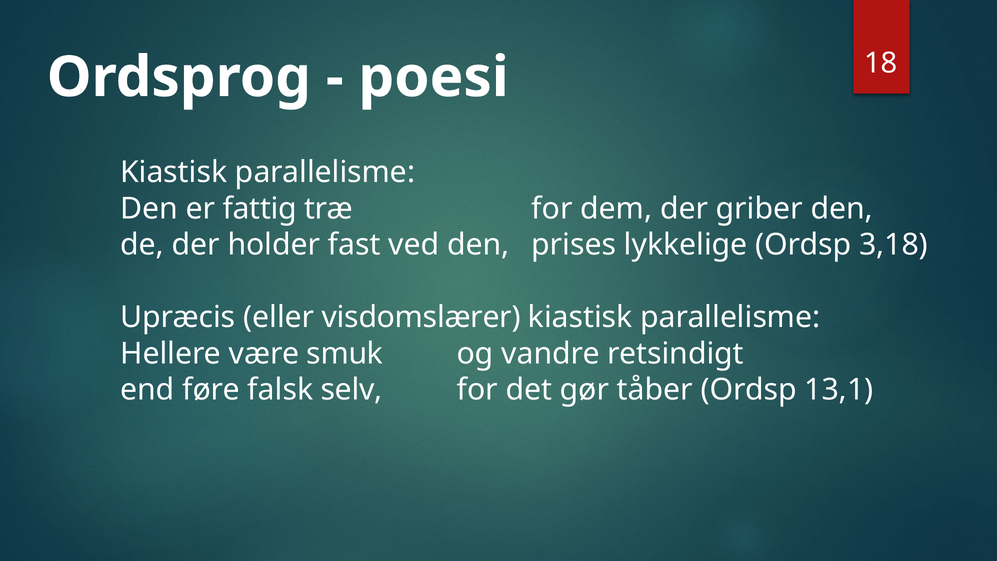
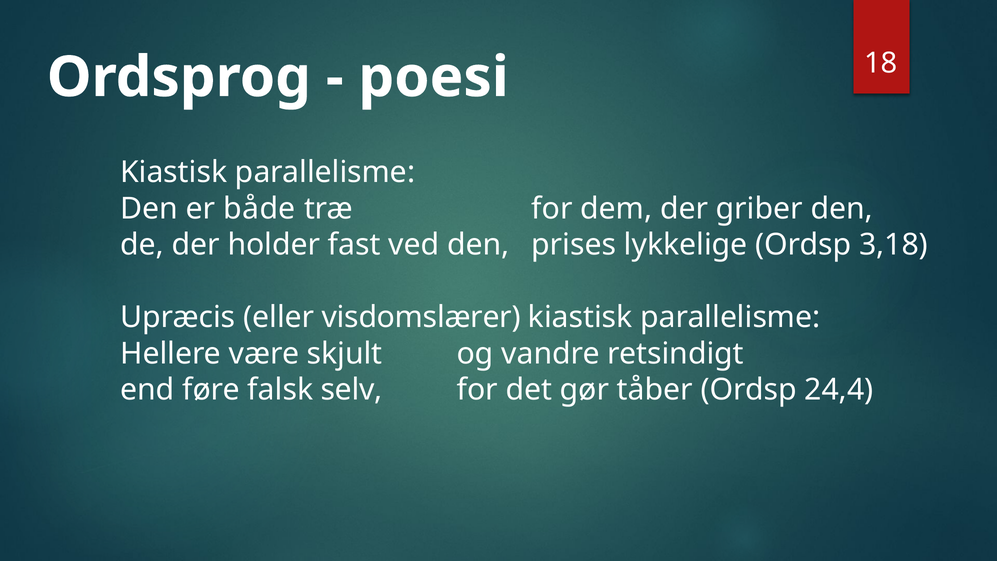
fattig: fattig -> både
smuk: smuk -> skjult
13,1: 13,1 -> 24,4
